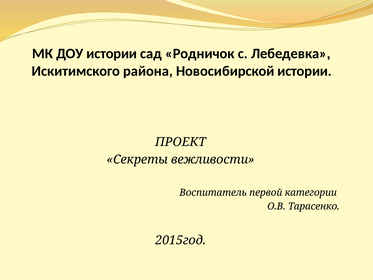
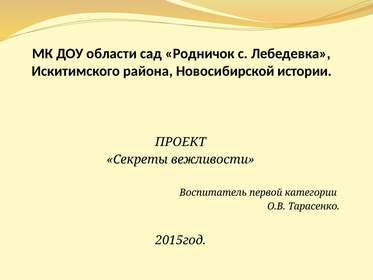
ДОУ истории: истории -> области
